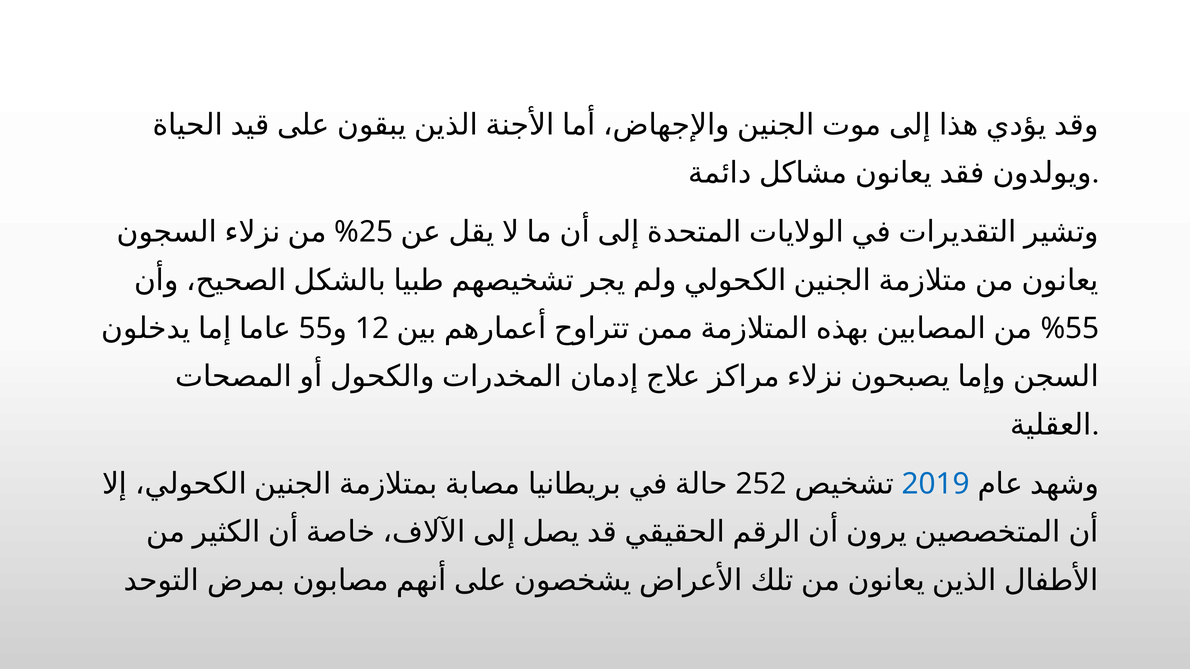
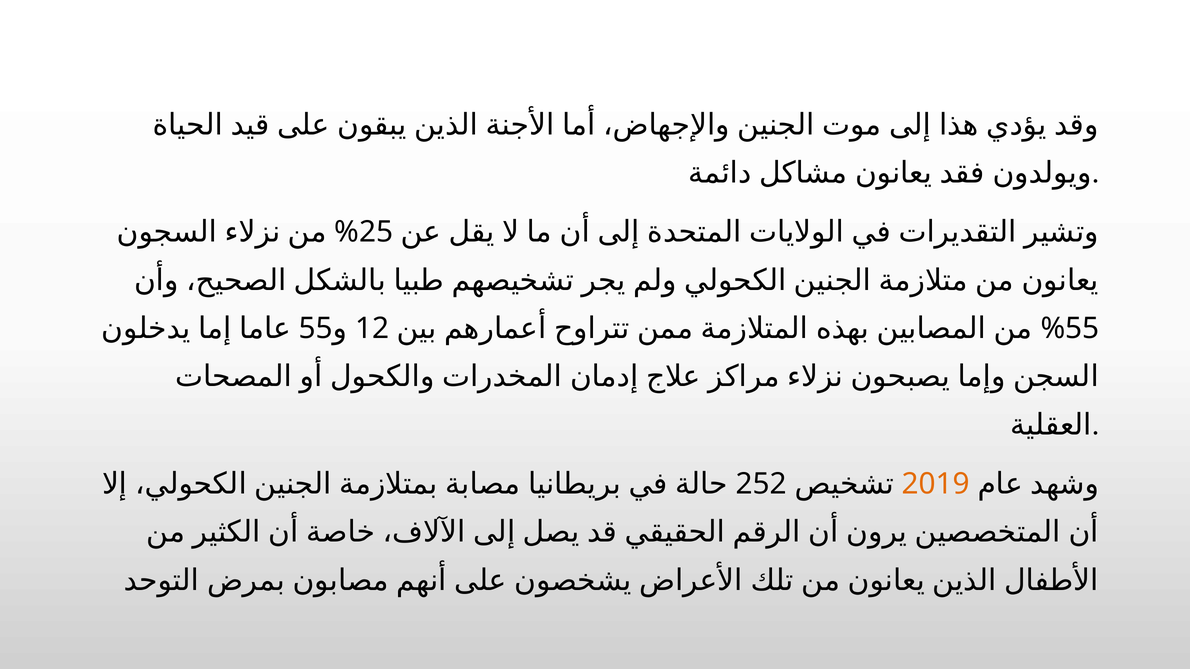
2019 colour: blue -> orange
